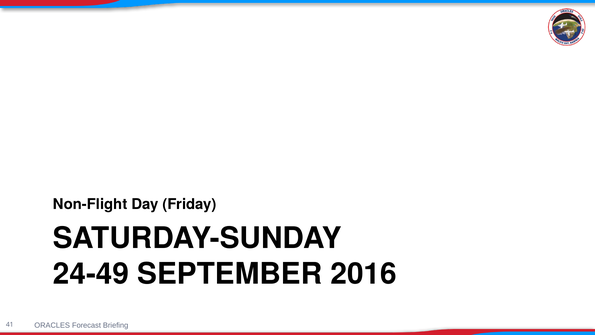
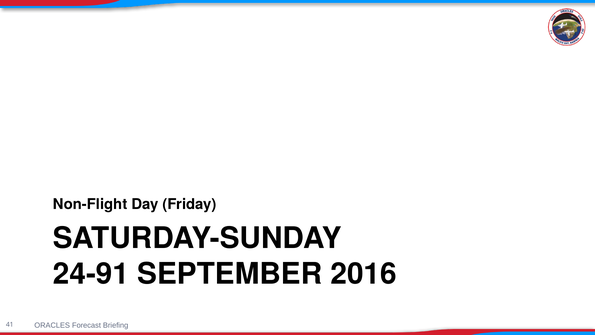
24-49: 24-49 -> 24-91
